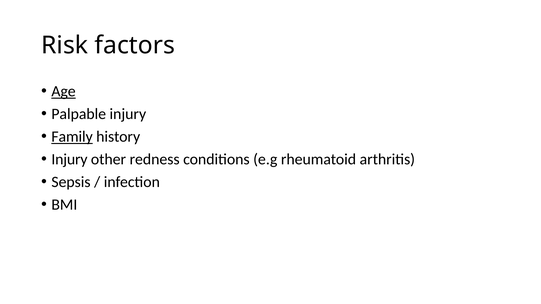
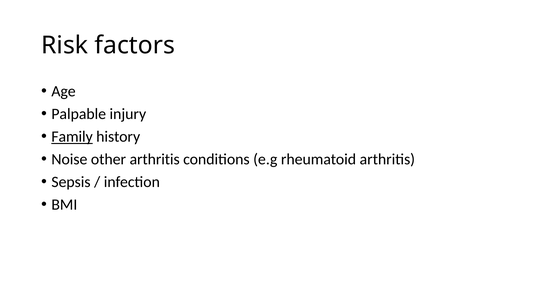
Age underline: present -> none
Injury at (69, 160): Injury -> Noise
other redness: redness -> arthritis
